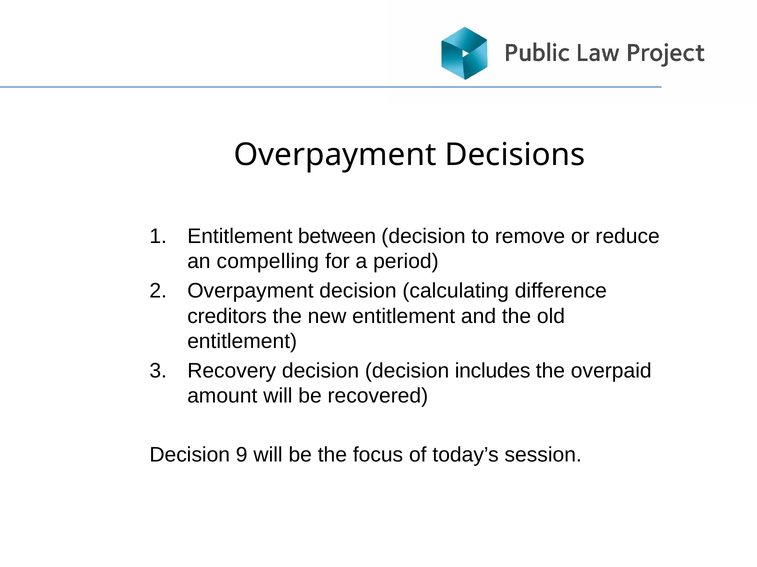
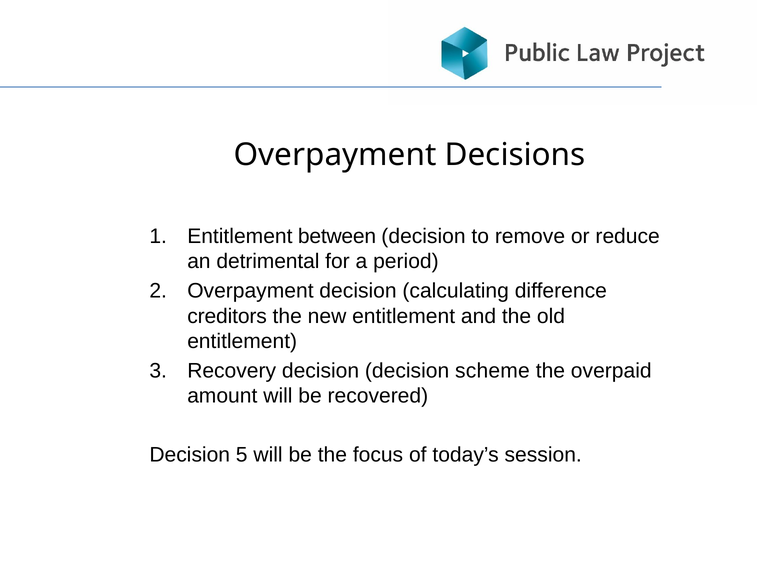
compelling: compelling -> detrimental
includes: includes -> scheme
9: 9 -> 5
